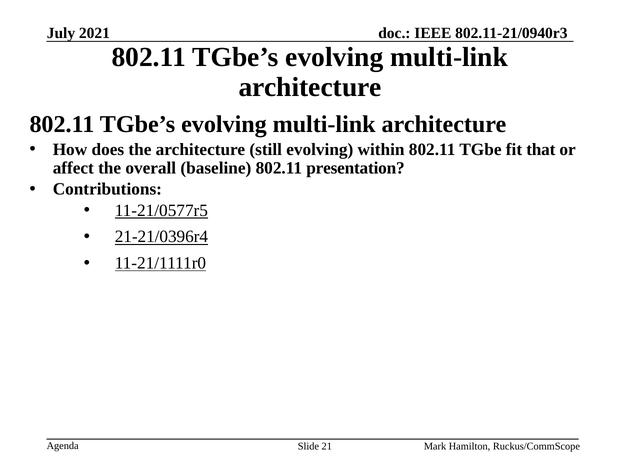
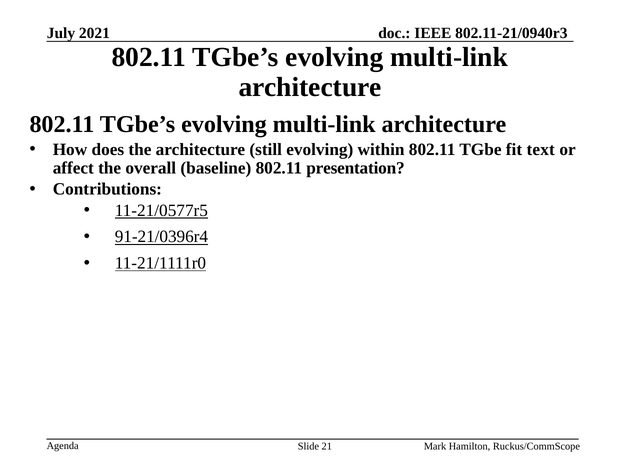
that: that -> text
21-21/0396r4: 21-21/0396r4 -> 91-21/0396r4
